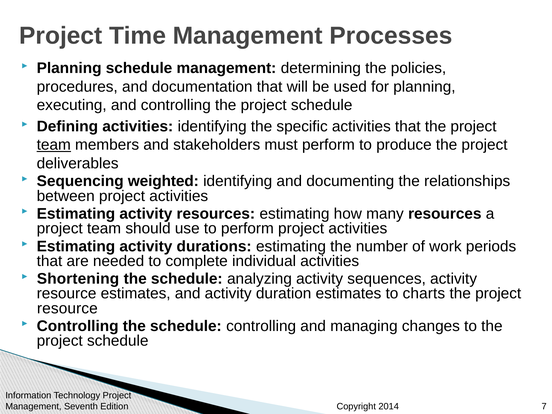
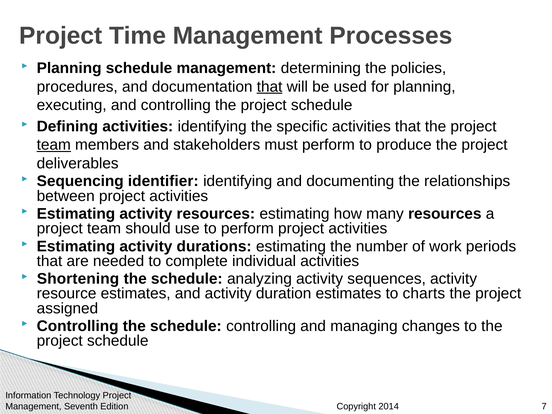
that at (270, 87) underline: none -> present
weighted: weighted -> identifier
resource at (67, 308): resource -> assigned
